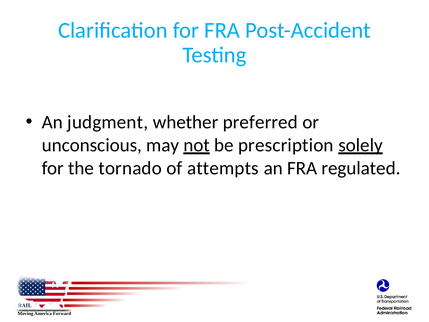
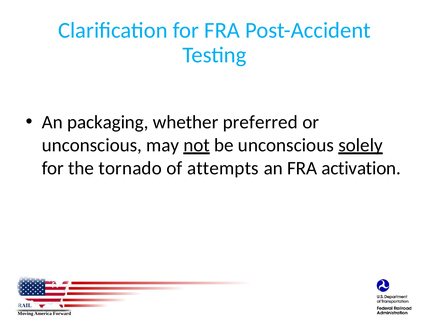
judgment: judgment -> packaging
be prescription: prescription -> unconscious
regulated: regulated -> activation
